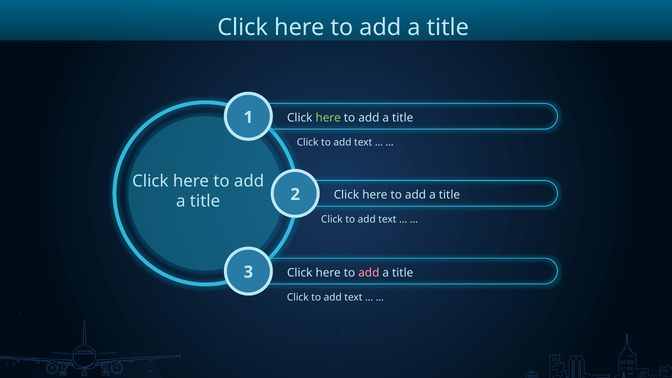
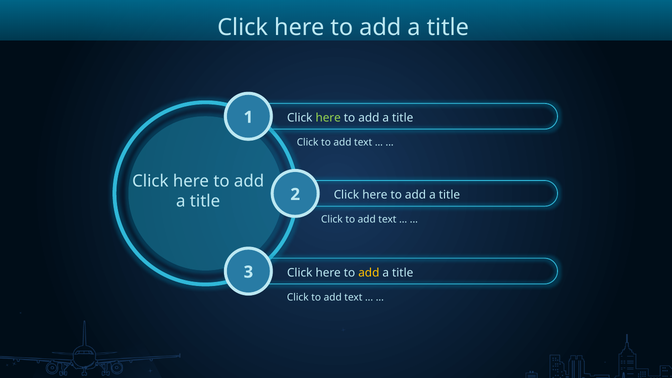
add at (369, 273) colour: pink -> yellow
